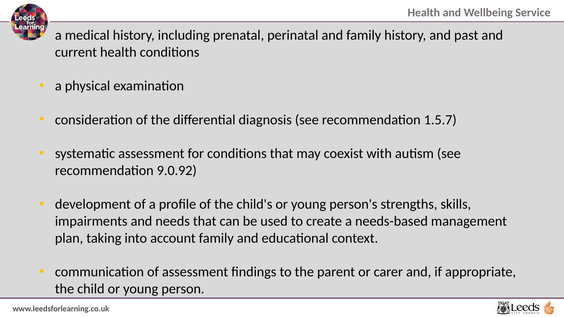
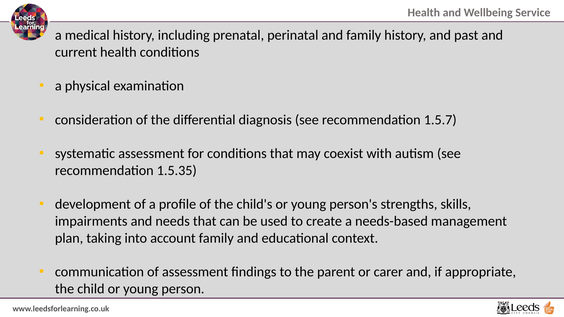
9.0.92: 9.0.92 -> 1.5.35
